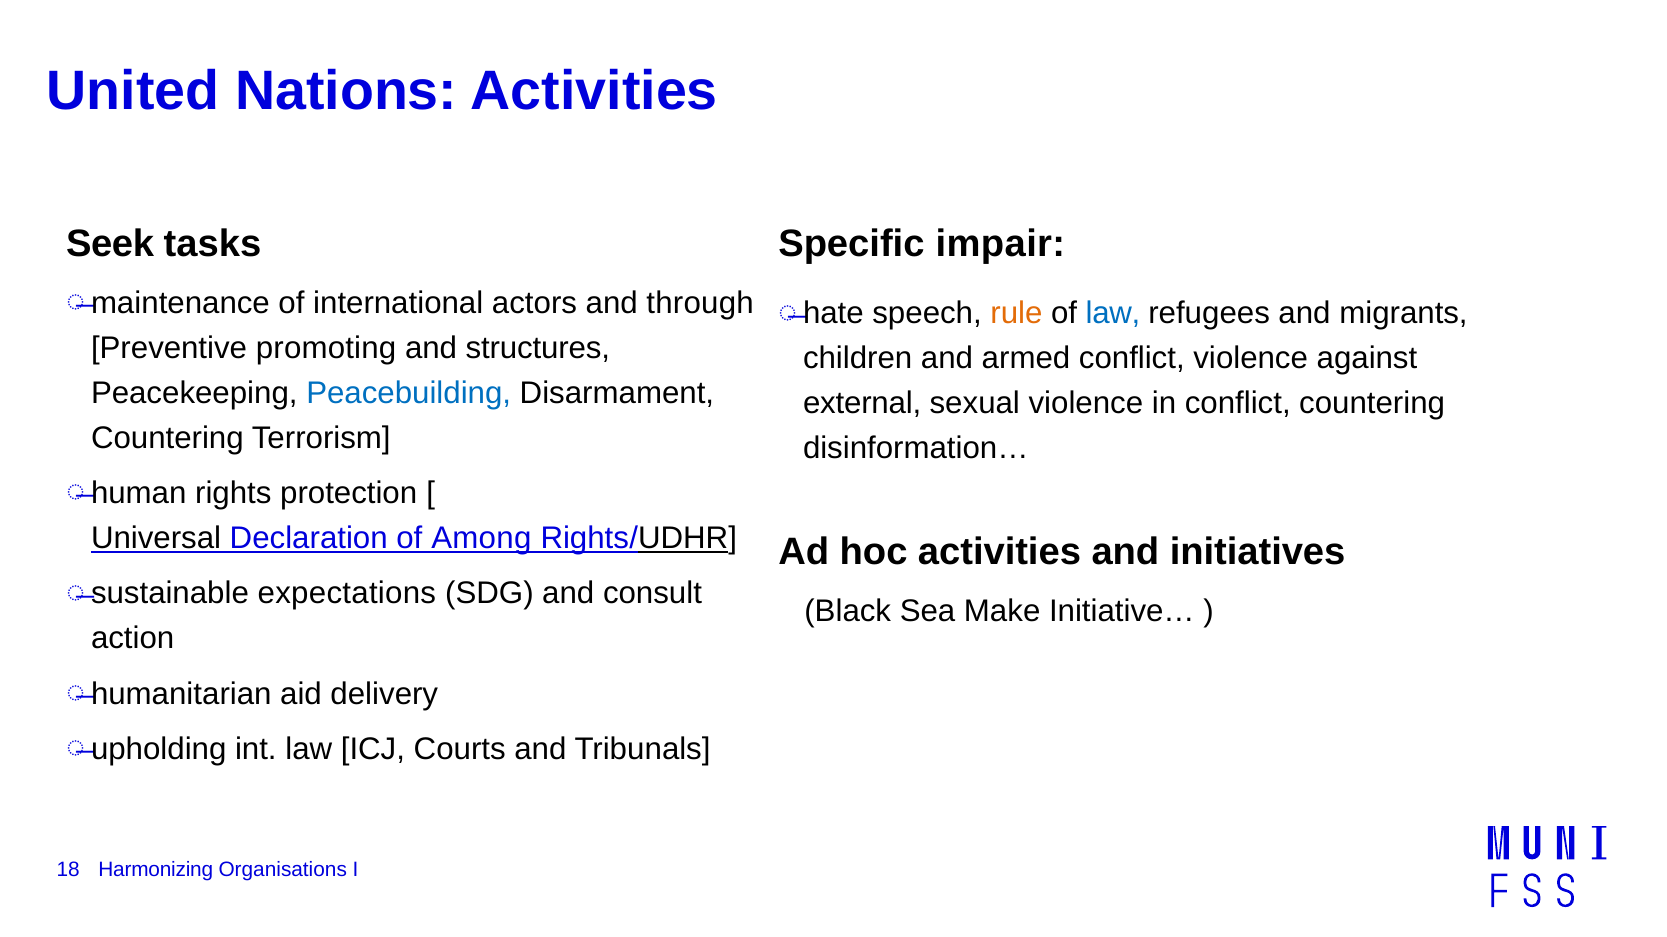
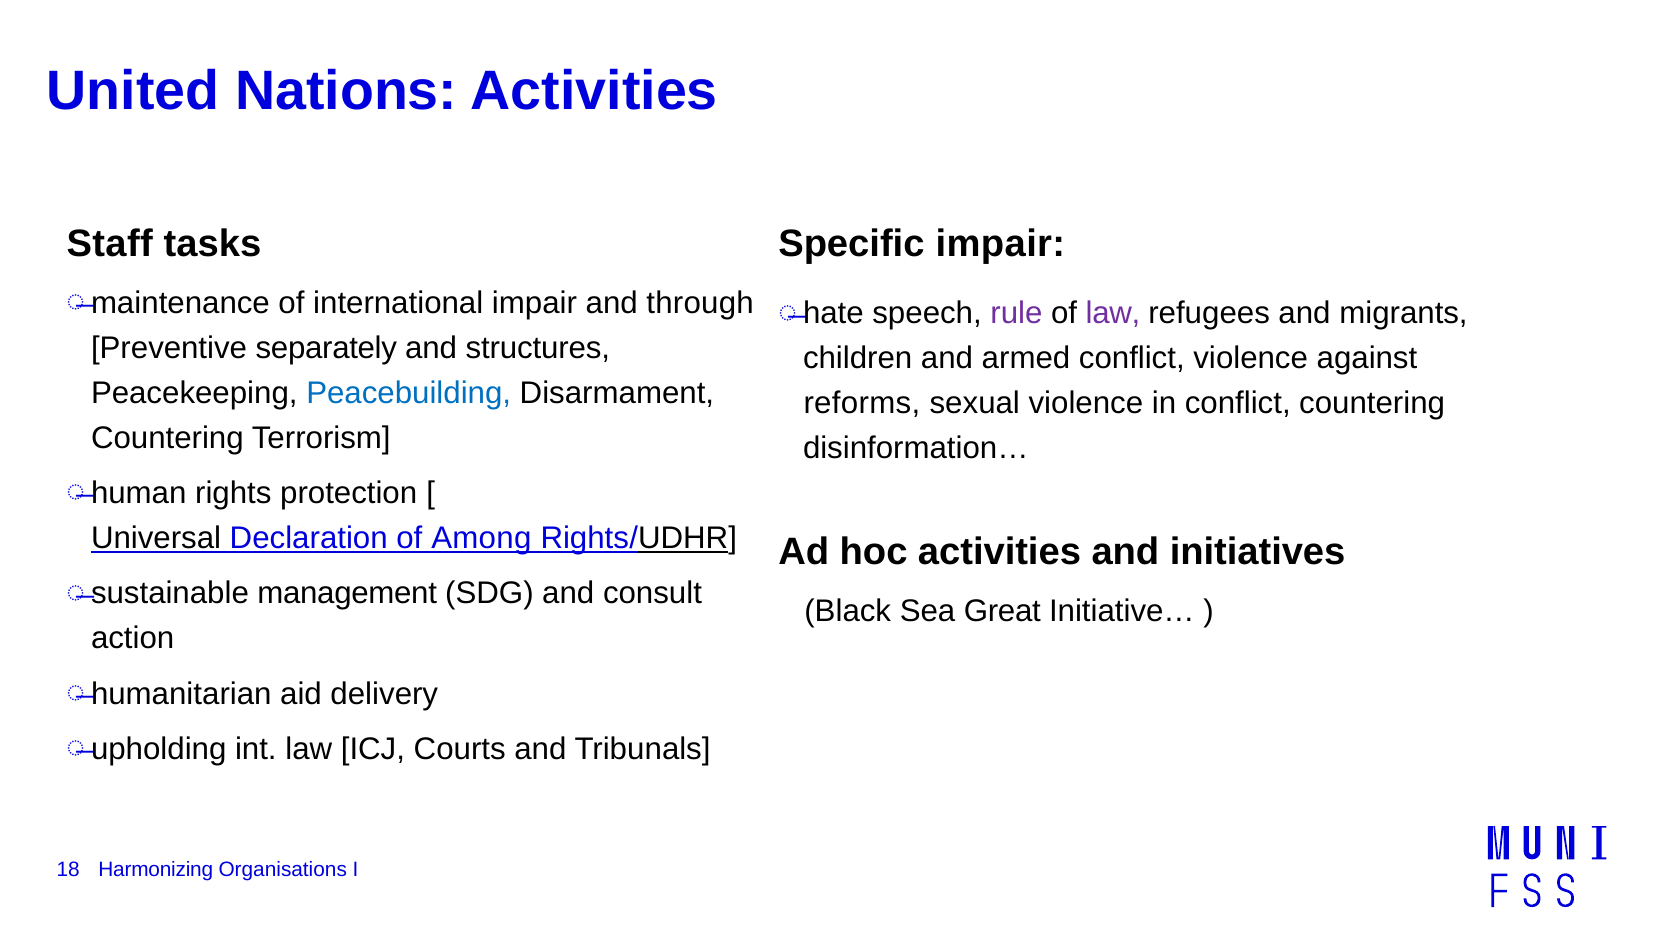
Seek: Seek -> Staff
international actors: actors -> impair
rule colour: orange -> purple
law at (1113, 314) colour: blue -> purple
promoting: promoting -> separately
external: external -> reforms
expectations: expectations -> management
Make: Make -> Great
